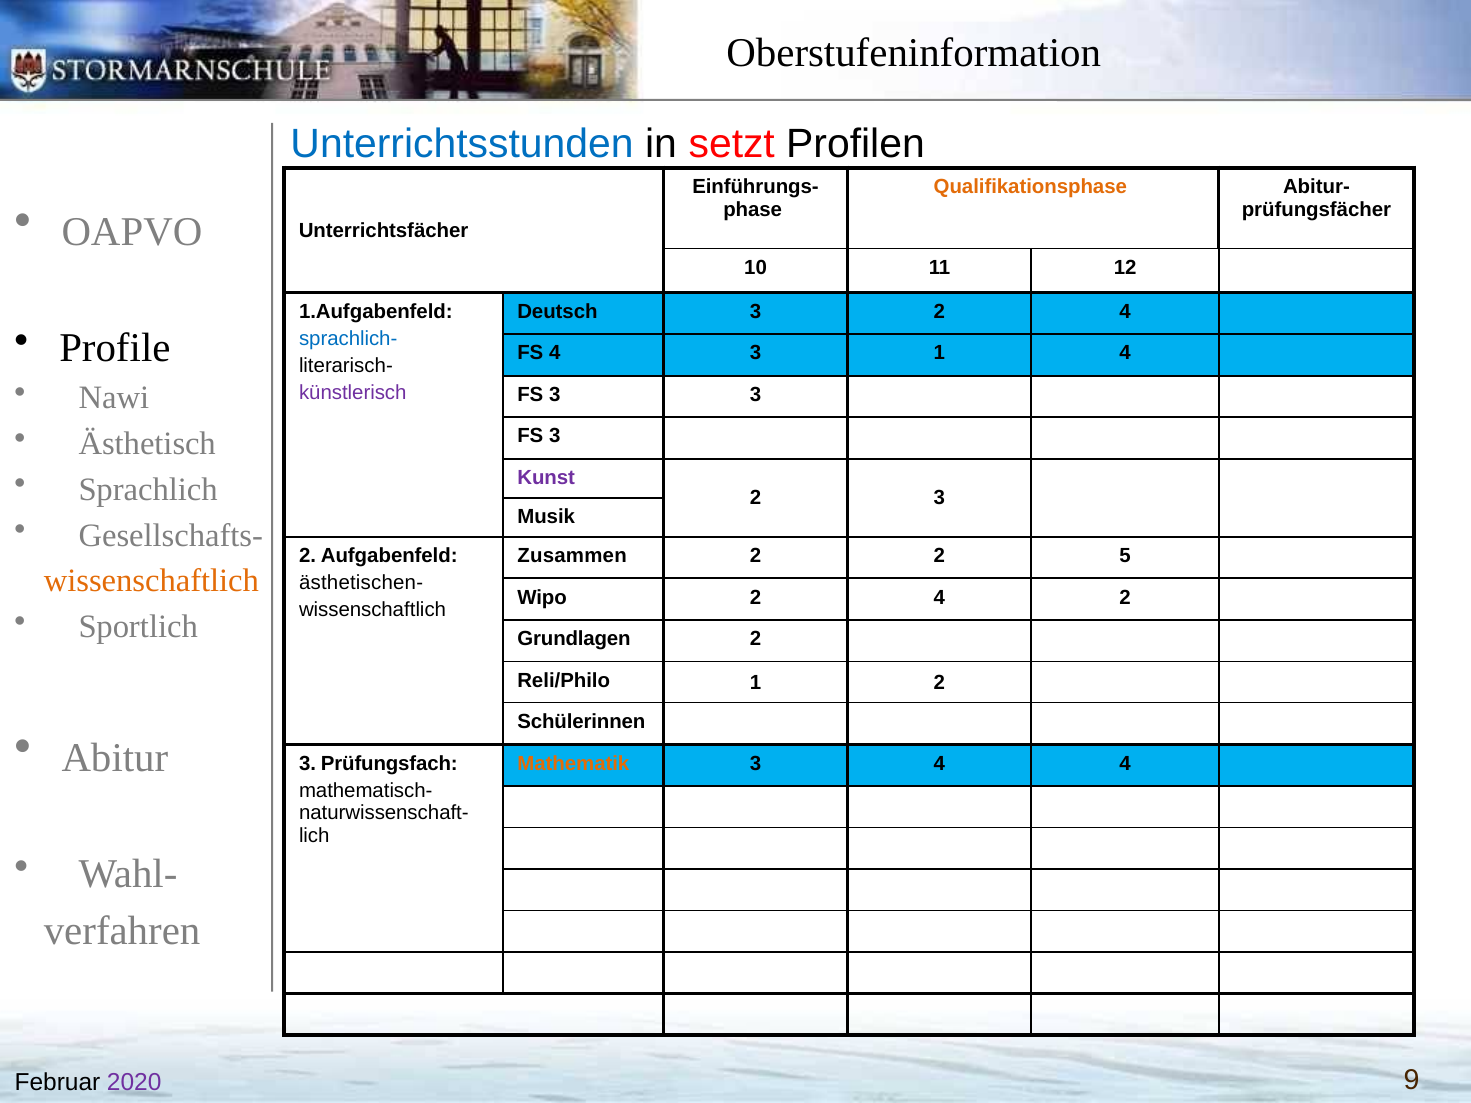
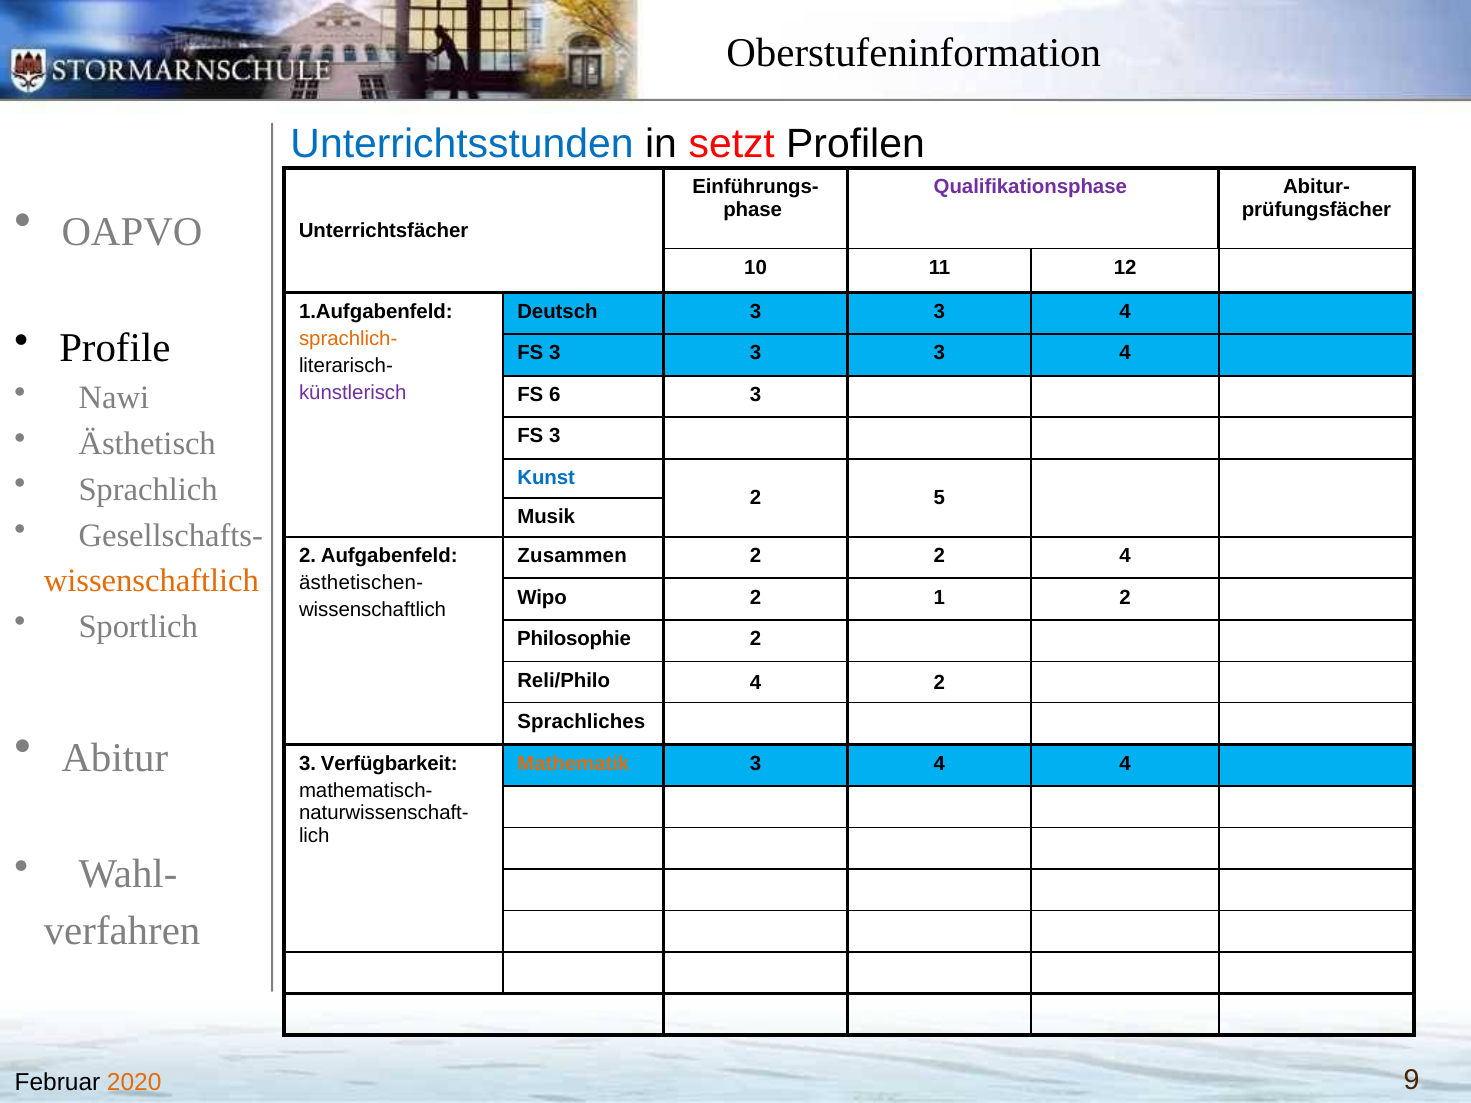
Qualifikationsphase colour: orange -> purple
Deutsch 3 2: 2 -> 3
sprachlich- colour: blue -> orange
4 at (555, 353): 4 -> 3
1 at (939, 353): 1 -> 3
3 at (555, 395): 3 -> 6
Kunst colour: purple -> blue
2 3: 3 -> 5
2 5: 5 -> 4
Wipo 2 4: 4 -> 1
Grundlagen: Grundlagen -> Philosophie
Reli/Philo 1: 1 -> 4
Schülerinnen: Schülerinnen -> Sprachliches
Prüfungsfach: Prüfungsfach -> Verfügbarkeit
2020 colour: purple -> orange
